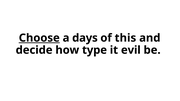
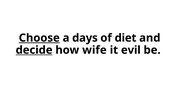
this: this -> diet
decide underline: none -> present
type: type -> wife
